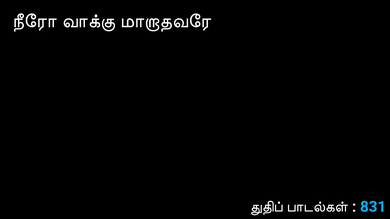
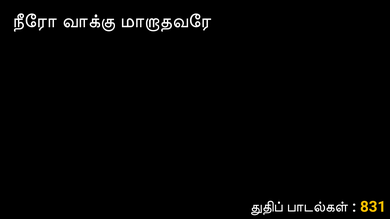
831 colour: light blue -> yellow
